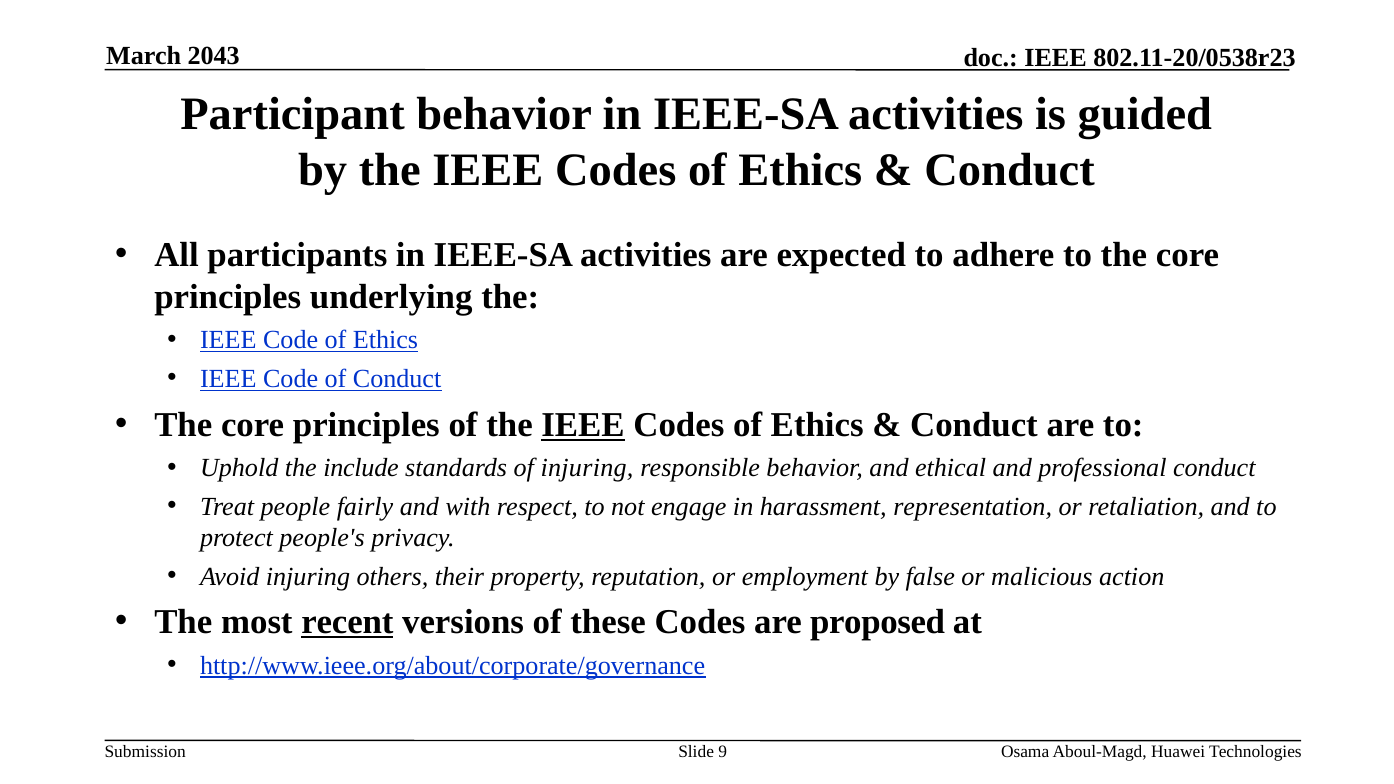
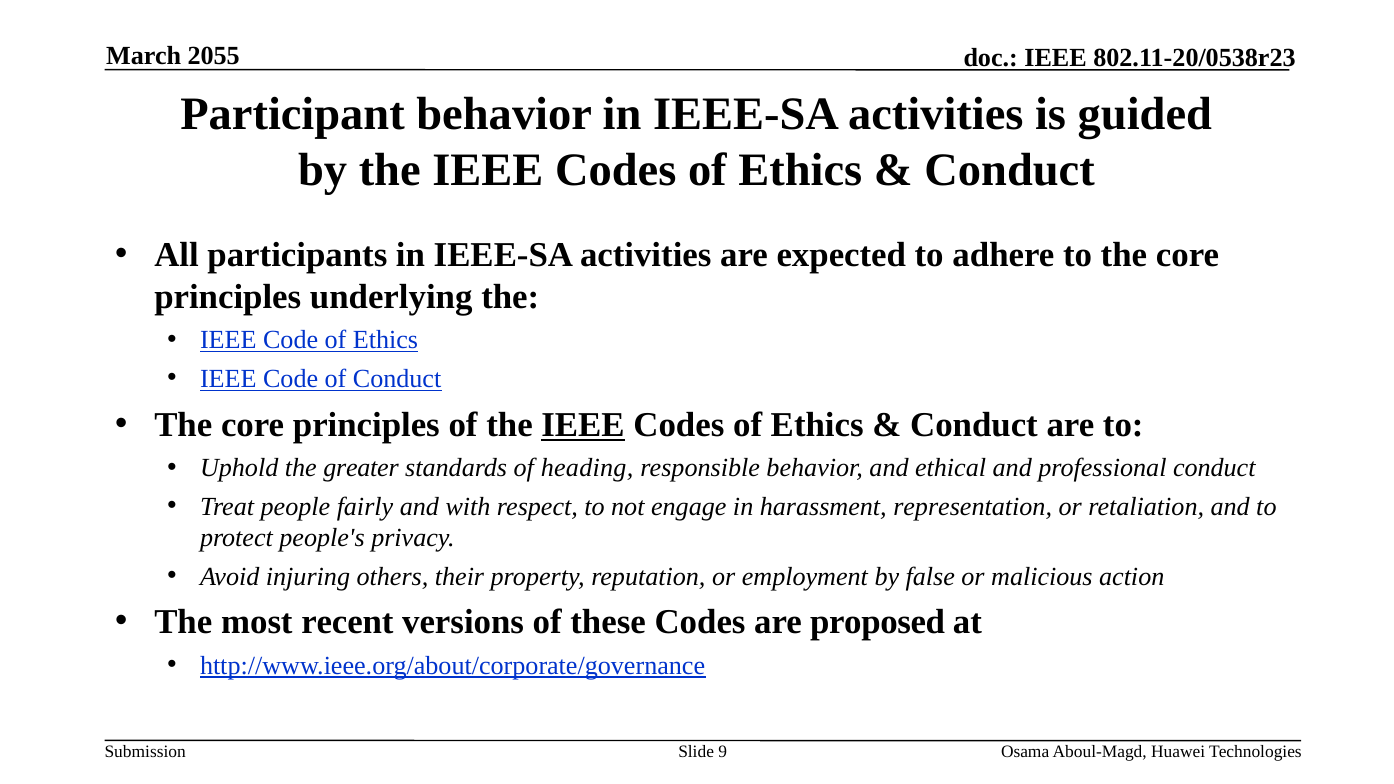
2043: 2043 -> 2055
include: include -> greater
of injuring: injuring -> heading
recent underline: present -> none
